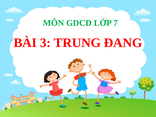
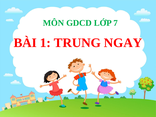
3: 3 -> 1
ĐANG: ĐANG -> NGAY
